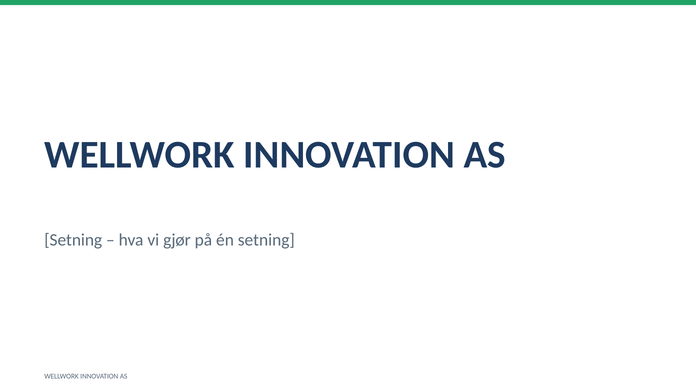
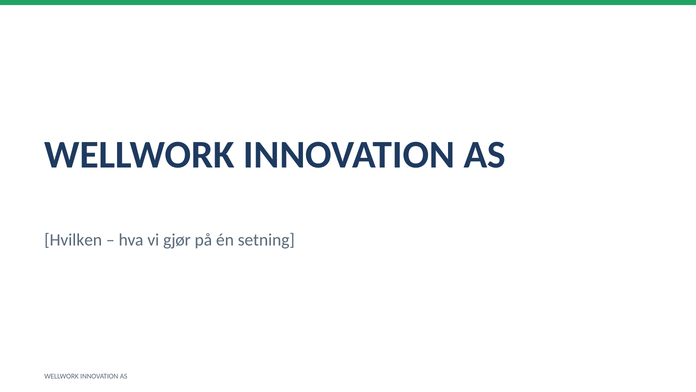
Setning at (73, 240): Setning -> Hvilken
